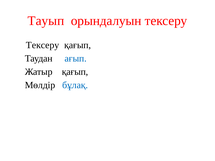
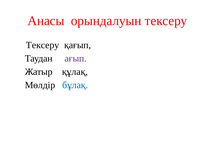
Тауып: Тауып -> Анасы
ағып colour: blue -> purple
Жатыр қағып: қағып -> құлақ
